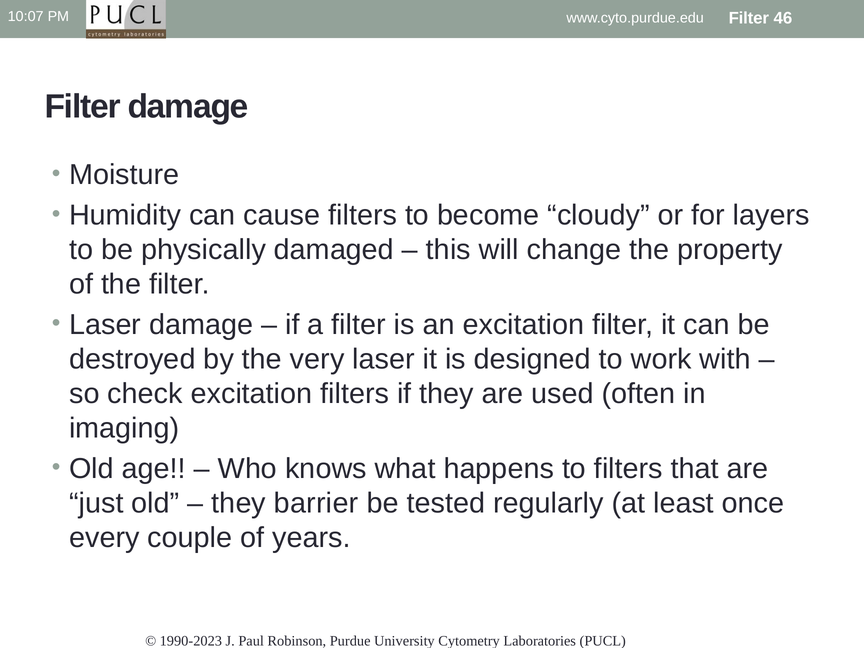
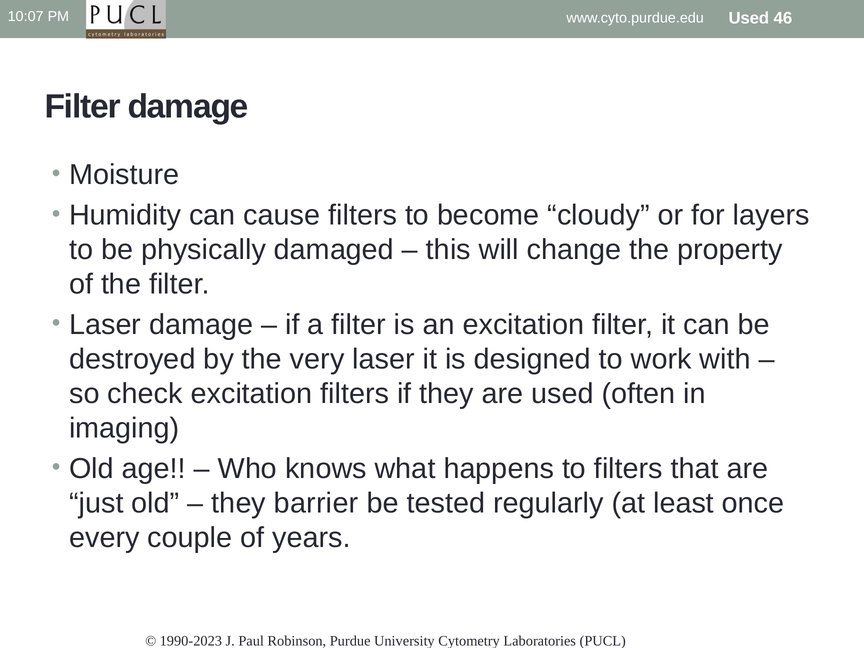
www.cyto.purdue.edu Filter: Filter -> Used
